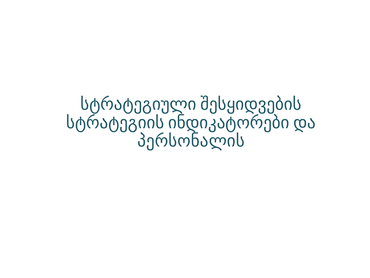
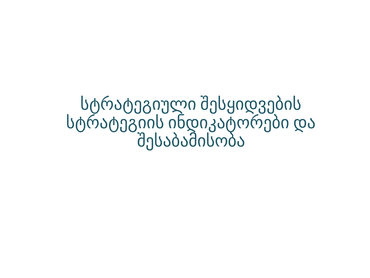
პერსონალის: პერსონალის -> შესაბამისობა
